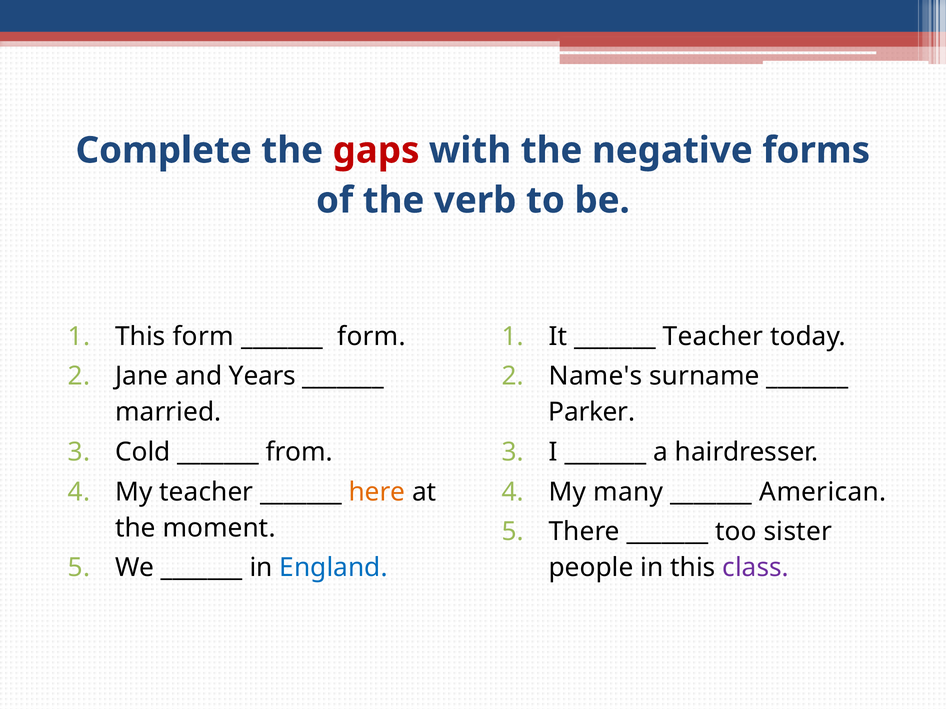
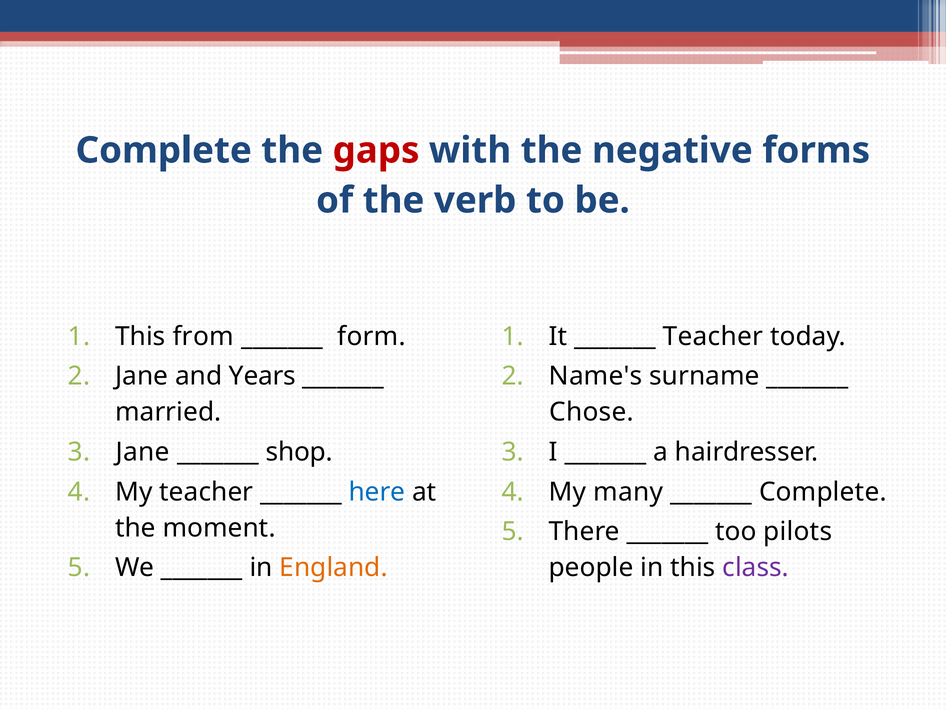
This form: form -> from
Parker: Parker -> Chose
Cold at (143, 452): Cold -> Jane
from: from -> shop
here colour: orange -> blue
American at (823, 492): American -> Complete
sister: sister -> pilots
England colour: blue -> orange
